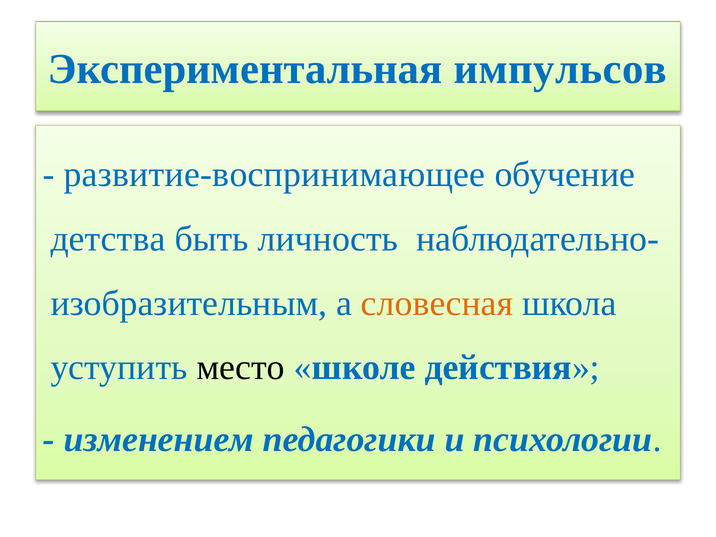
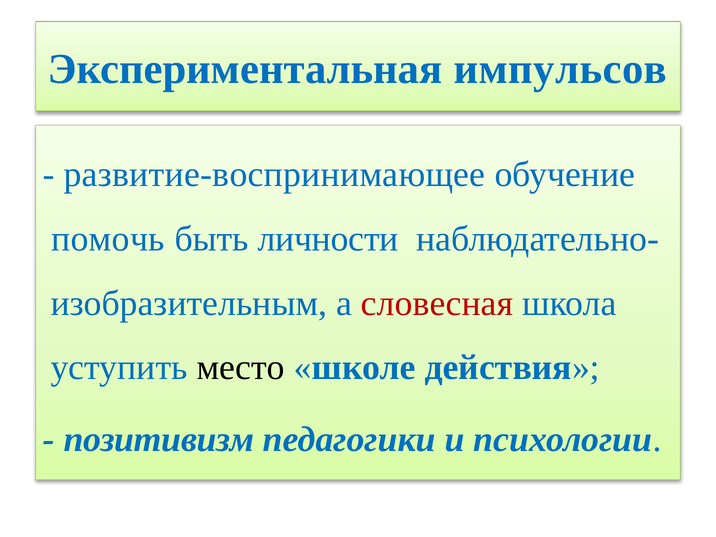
детства: детства -> помочь
личность: личность -> личности
словесная colour: orange -> red
изменением: изменением -> позитивизм
